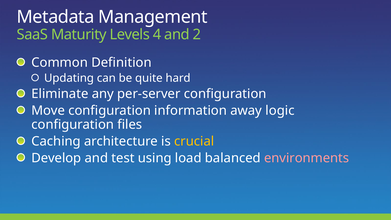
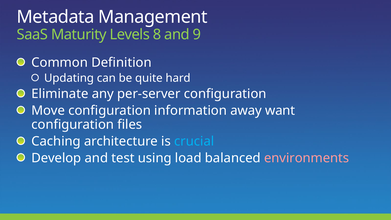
4: 4 -> 8
2: 2 -> 9
logic: logic -> want
crucial colour: yellow -> light blue
